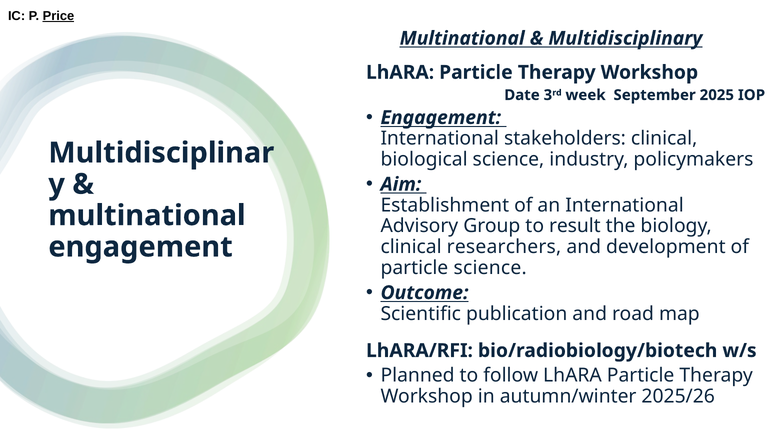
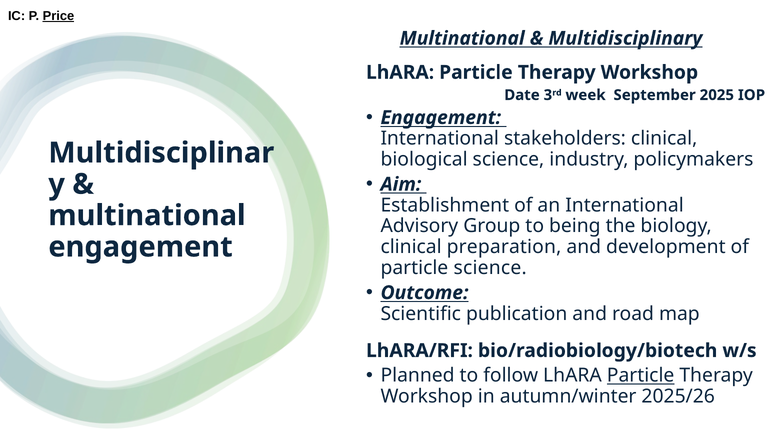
result: result -> being
researchers: researchers -> preparation
Particle at (641, 375) underline: none -> present
